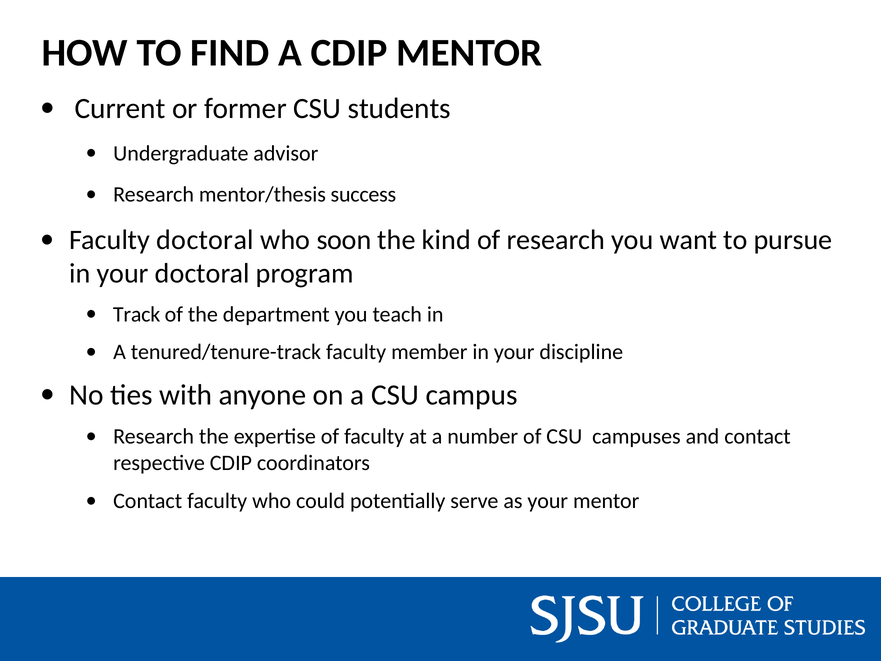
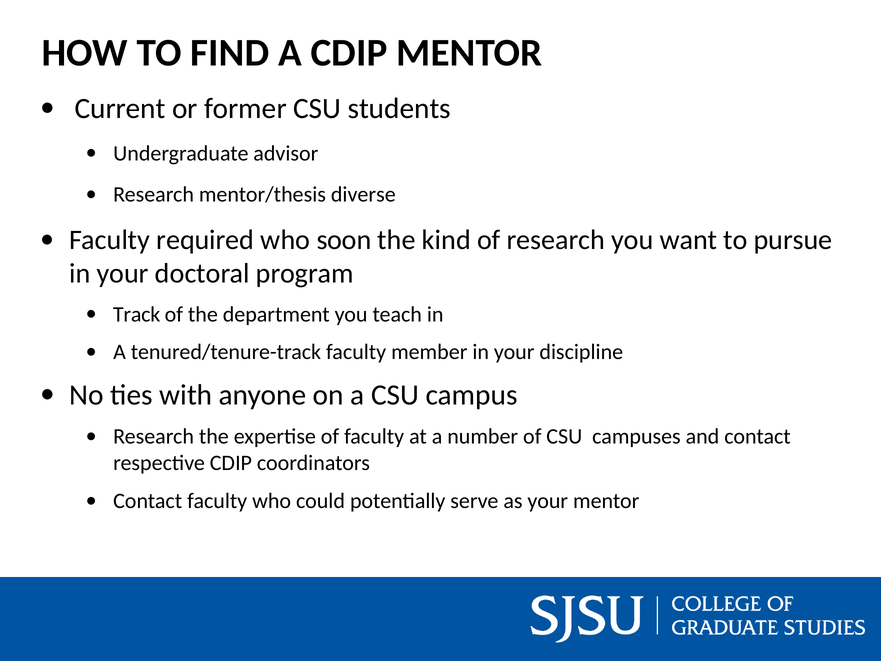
success: success -> diverse
Faculty doctoral: doctoral -> required
